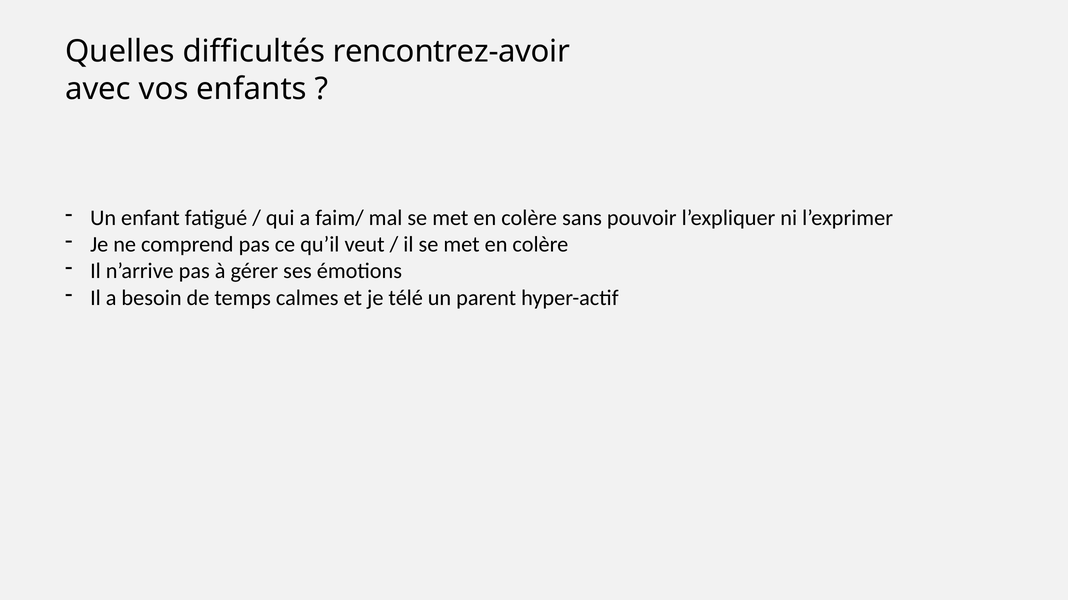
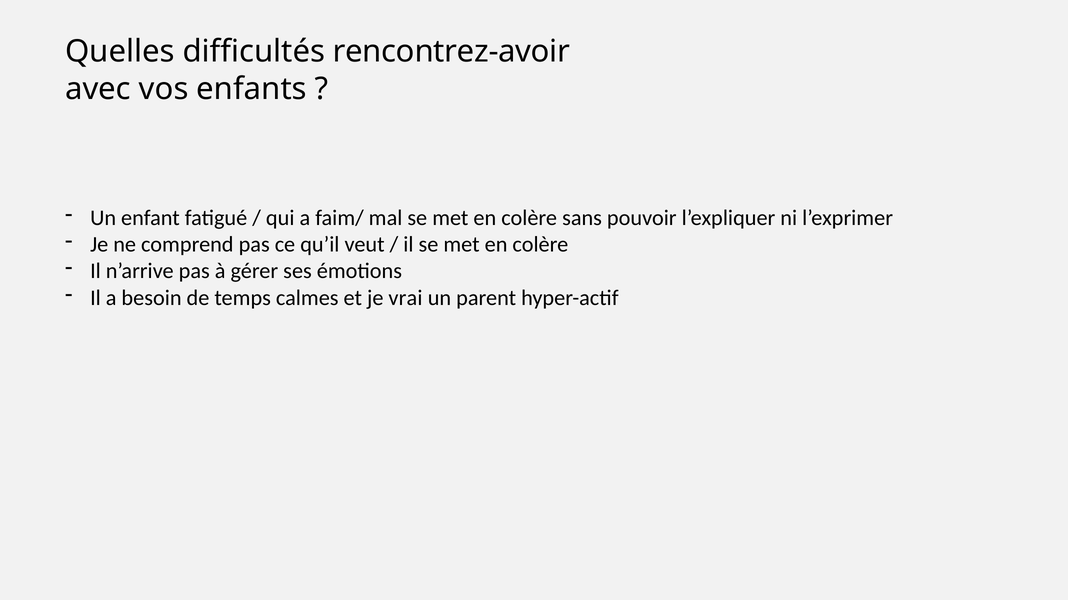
télé: télé -> vrai
